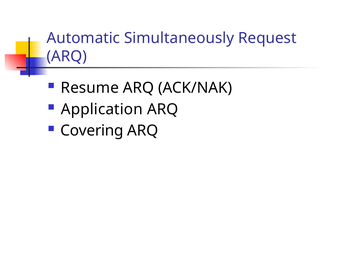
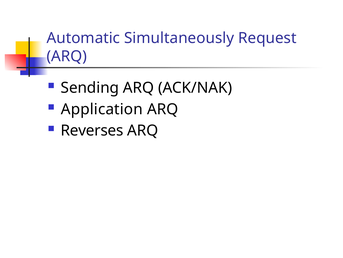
Resume: Resume -> Sending
Covering: Covering -> Reverses
